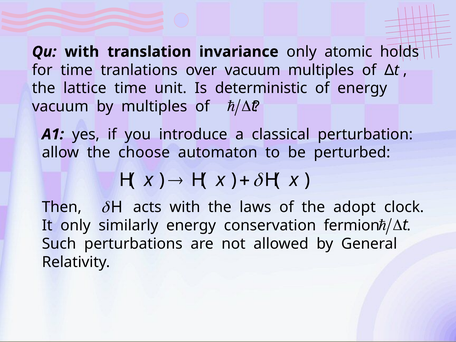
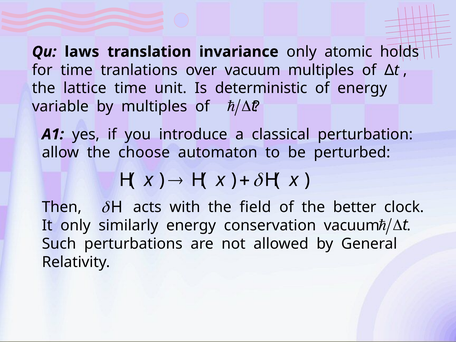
Qu with: with -> laws
vacuum at (60, 106): vacuum -> variable
laws: laws -> field
adopt: adopt -> better
conservation fermion: fermion -> vacuum
